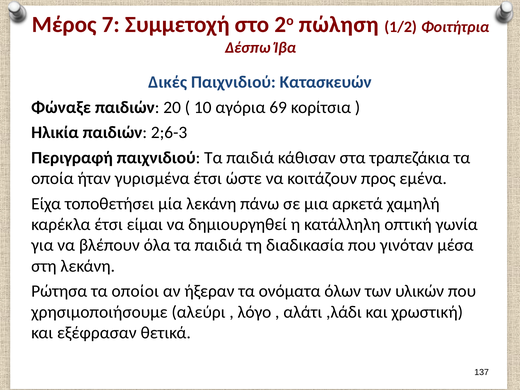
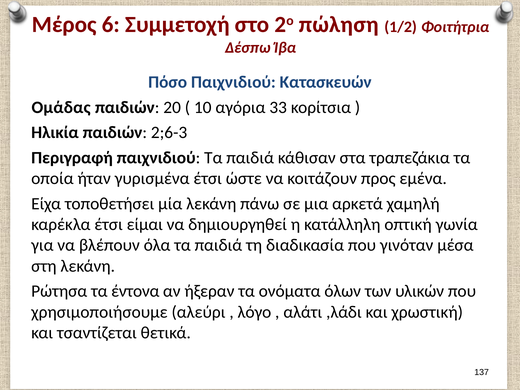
7: 7 -> 6
Δικές: Δικές -> Πόσο
Φώναξε: Φώναξε -> Ομάδας
69: 69 -> 33
οποίοι: οποίοι -> έντονα
εξέφρασαν: εξέφρασαν -> τσαντίζεται
